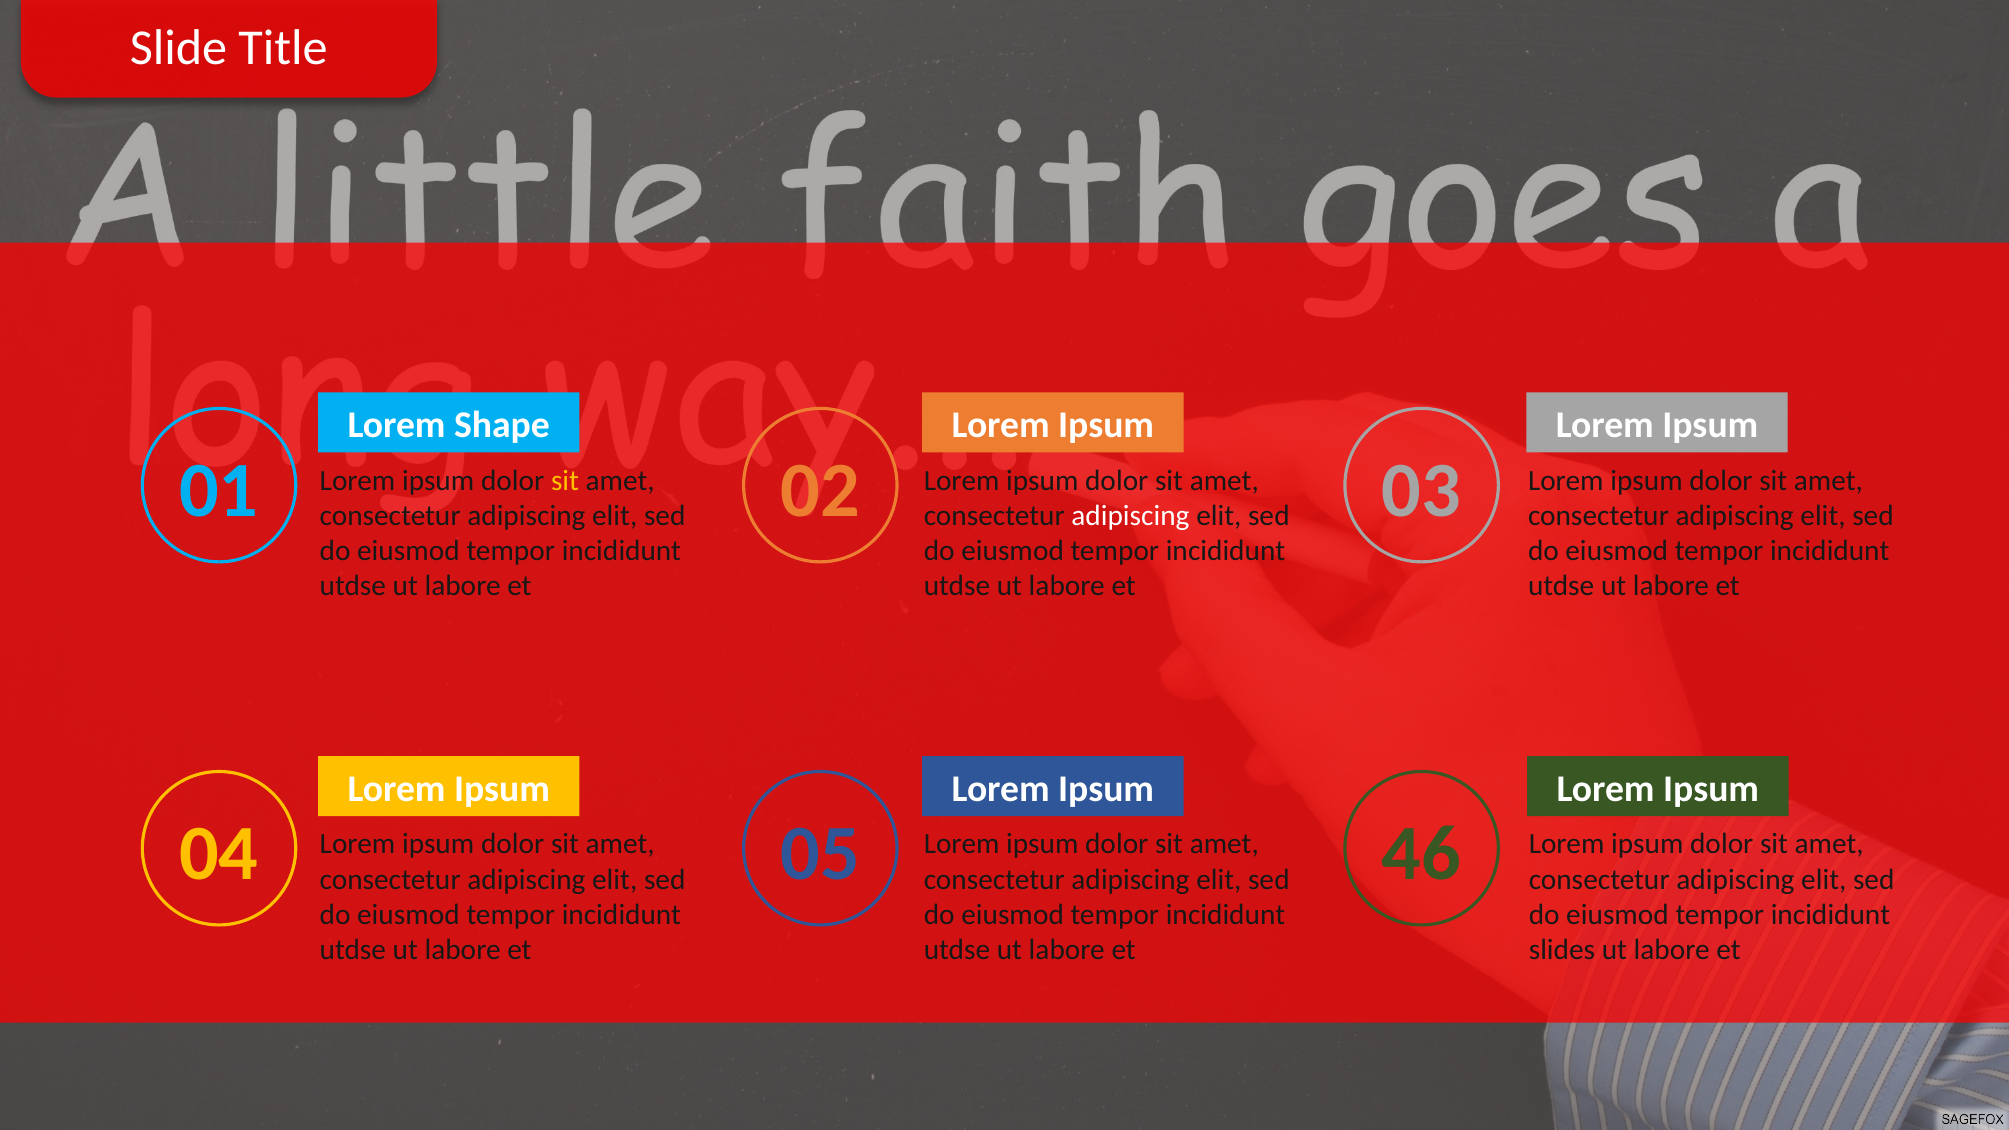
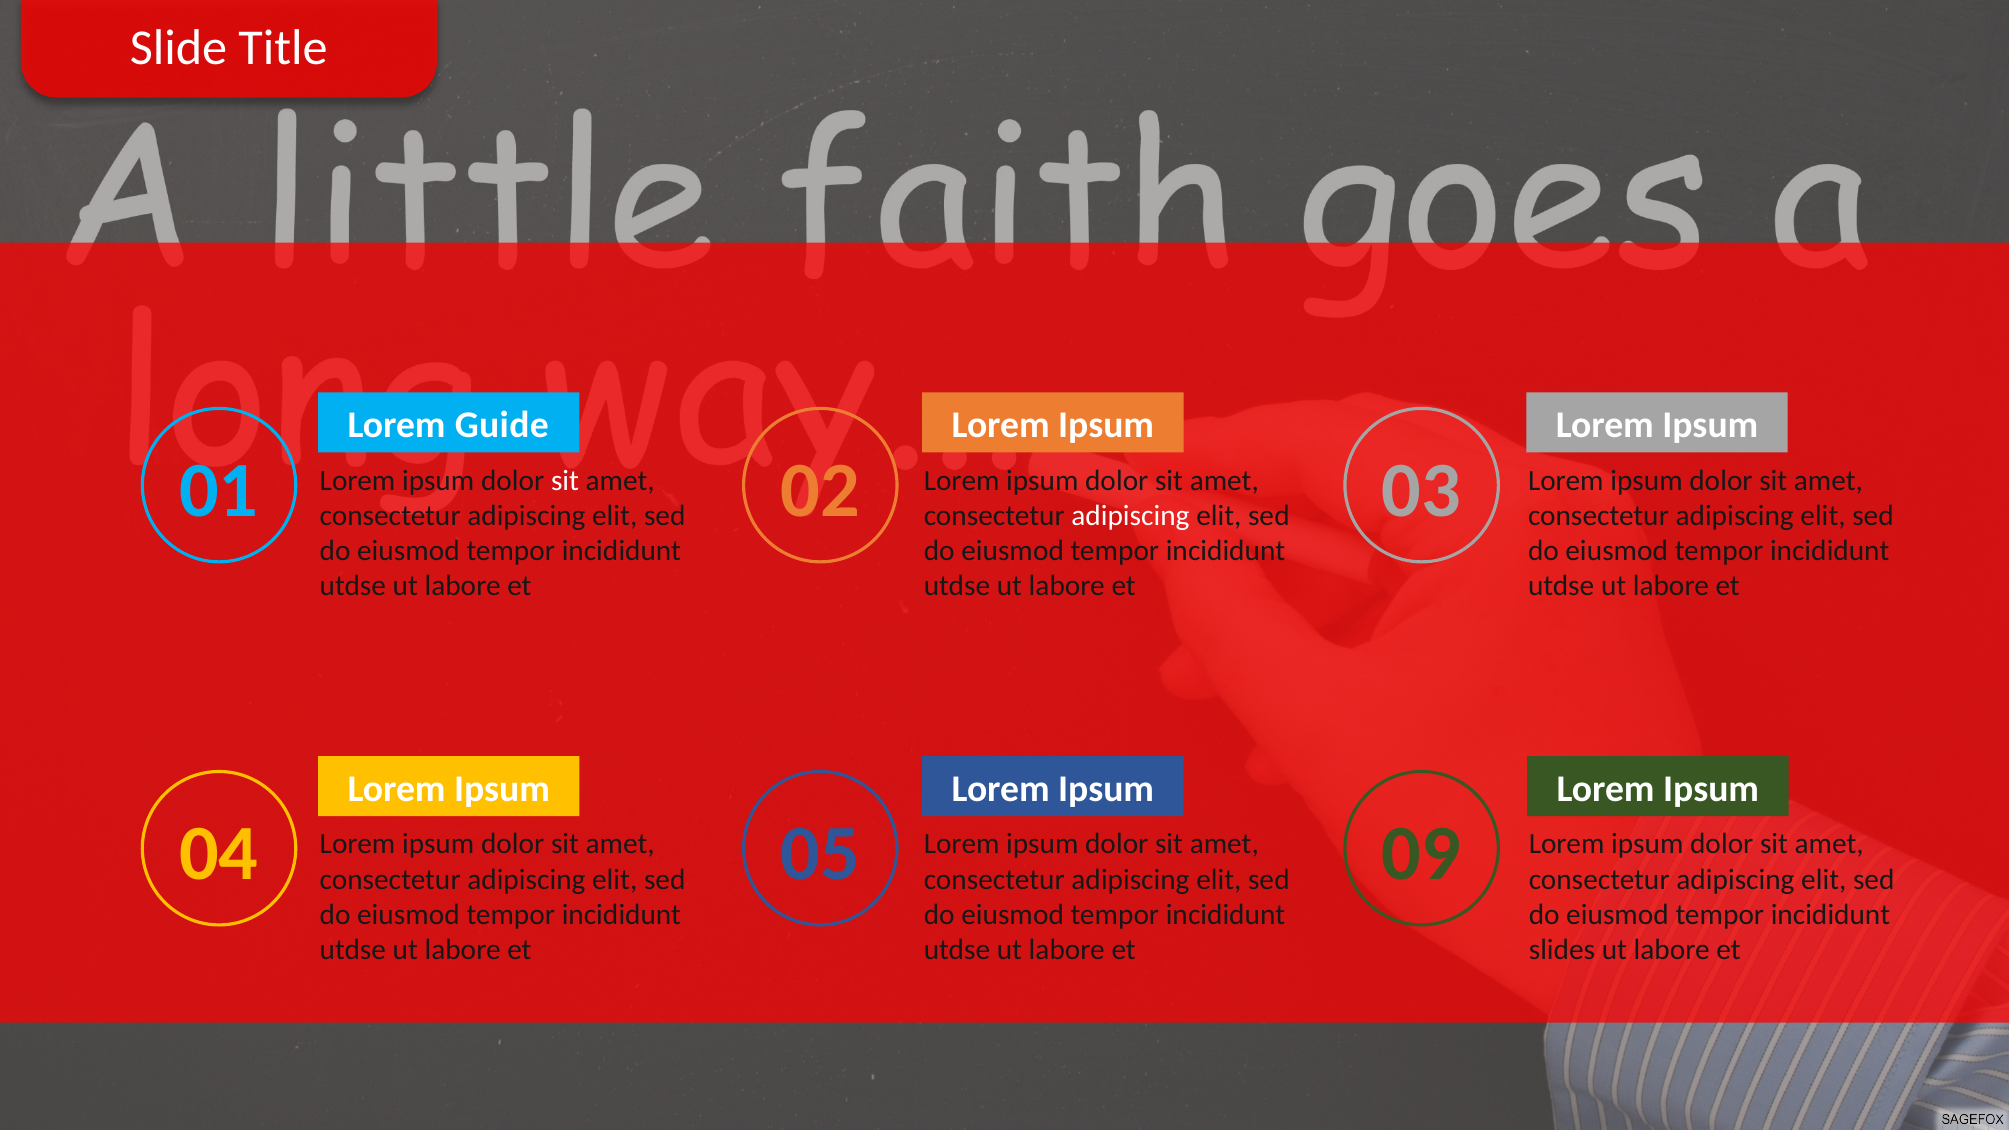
Shape: Shape -> Guide
sit at (565, 480) colour: yellow -> white
46: 46 -> 09
